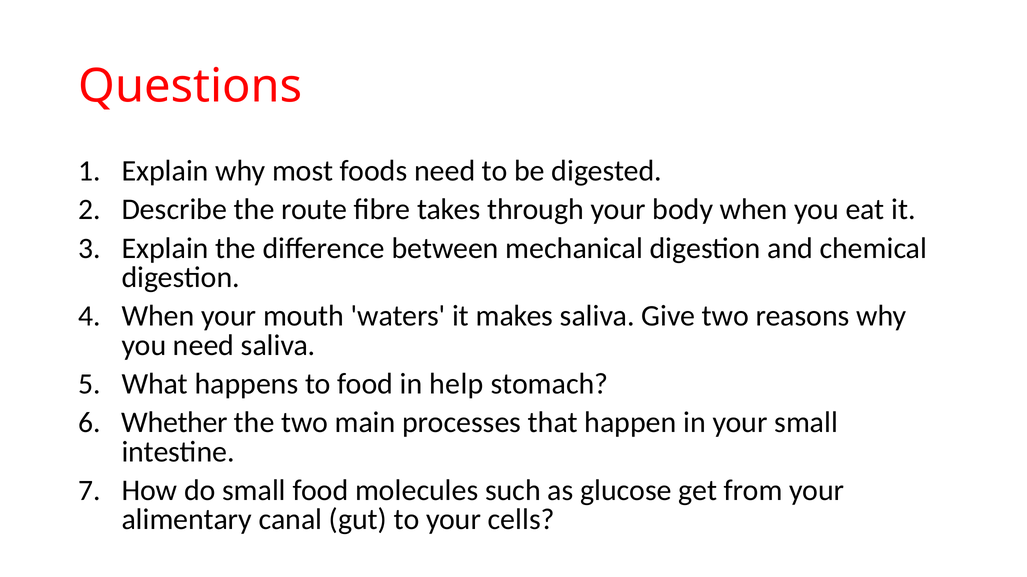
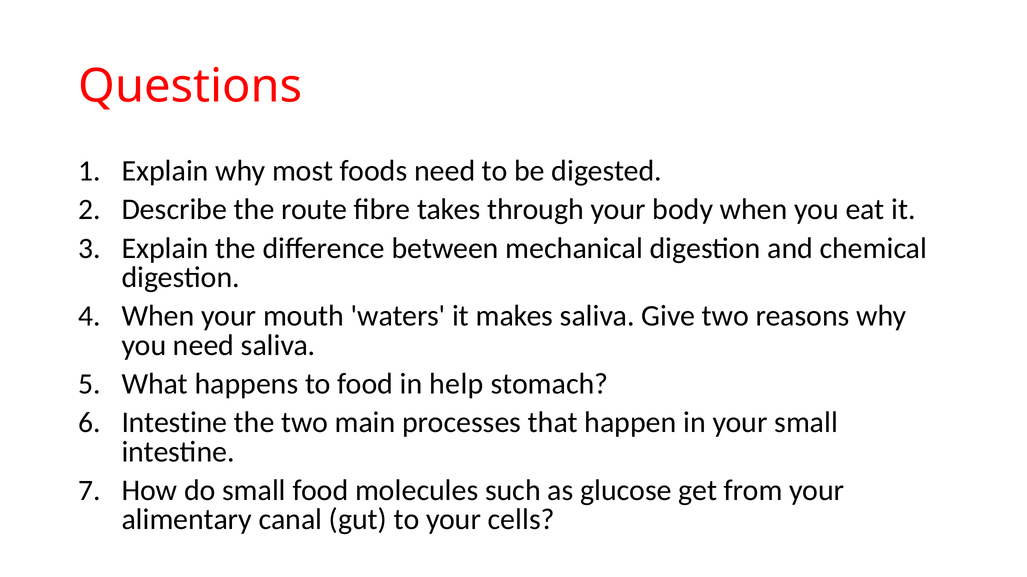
Whether at (175, 423): Whether -> Intestine
